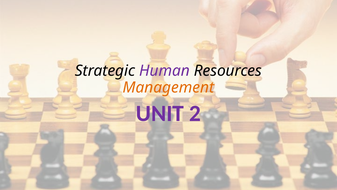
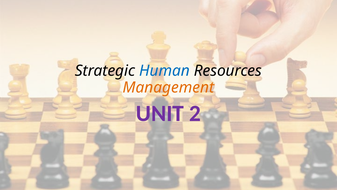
Human colour: purple -> blue
